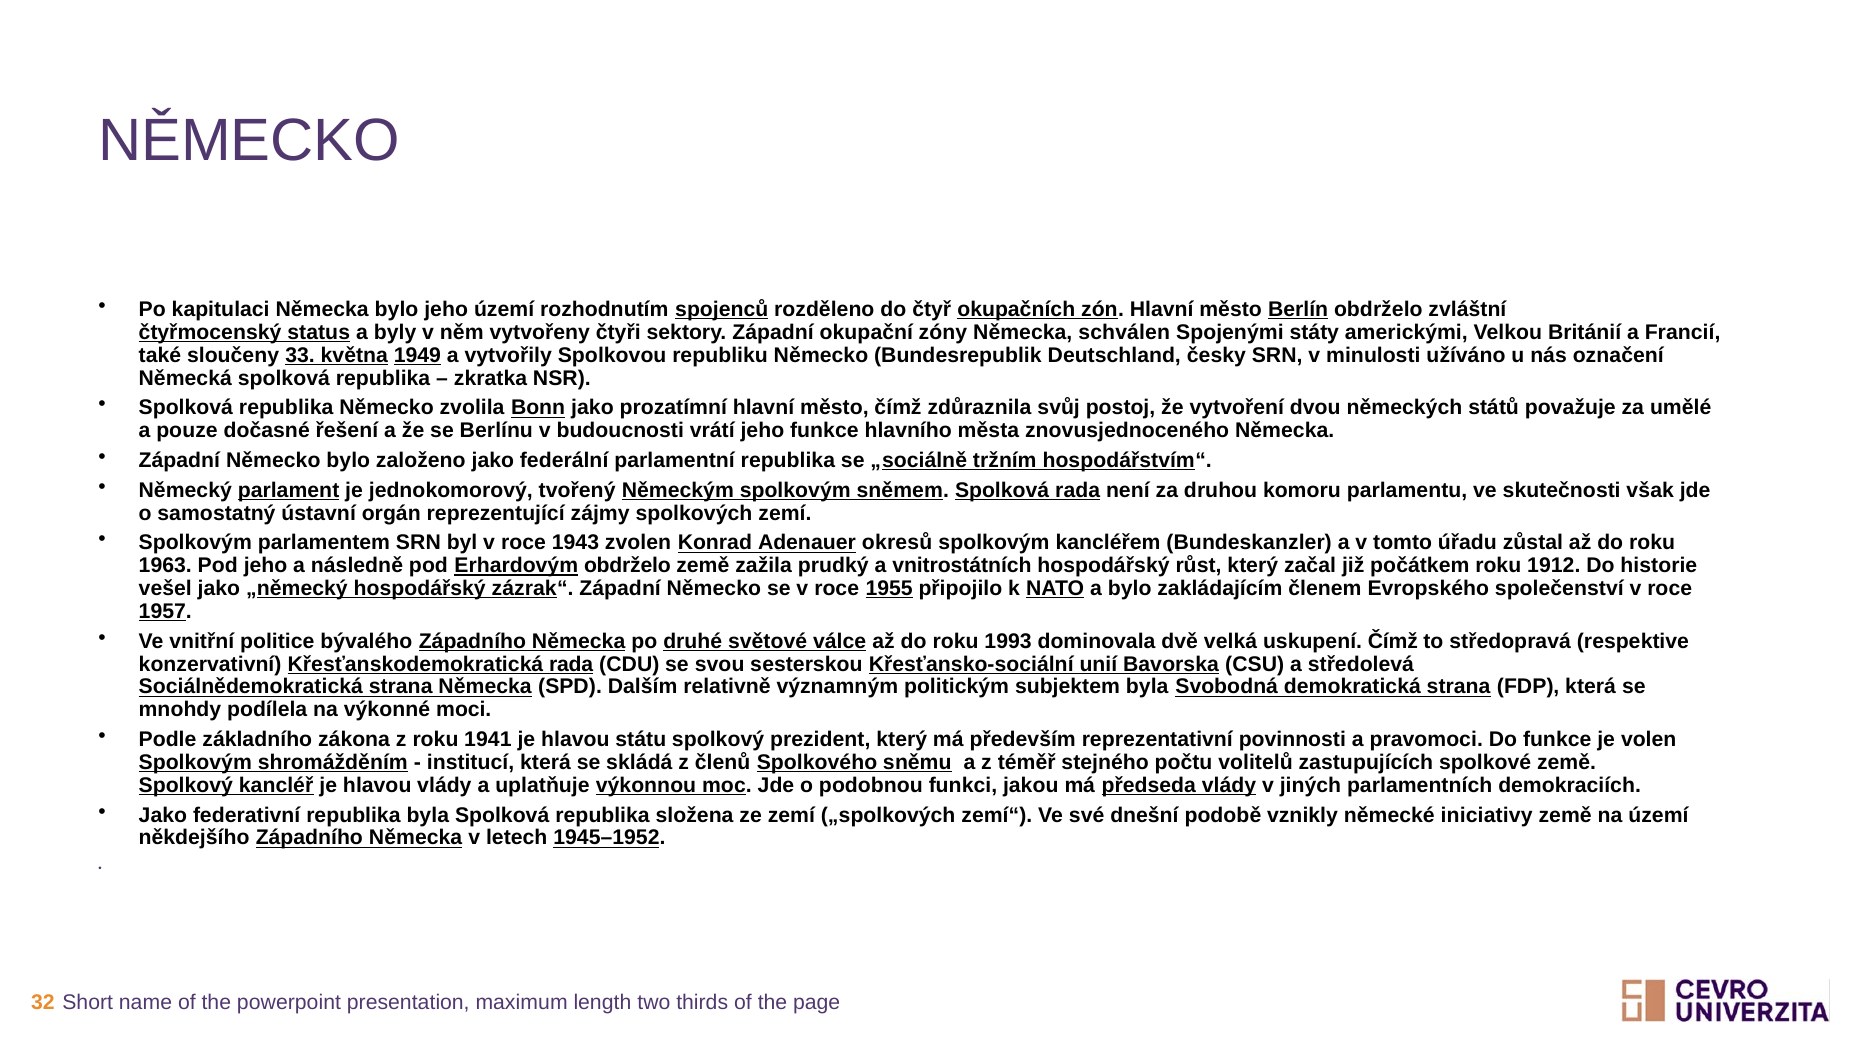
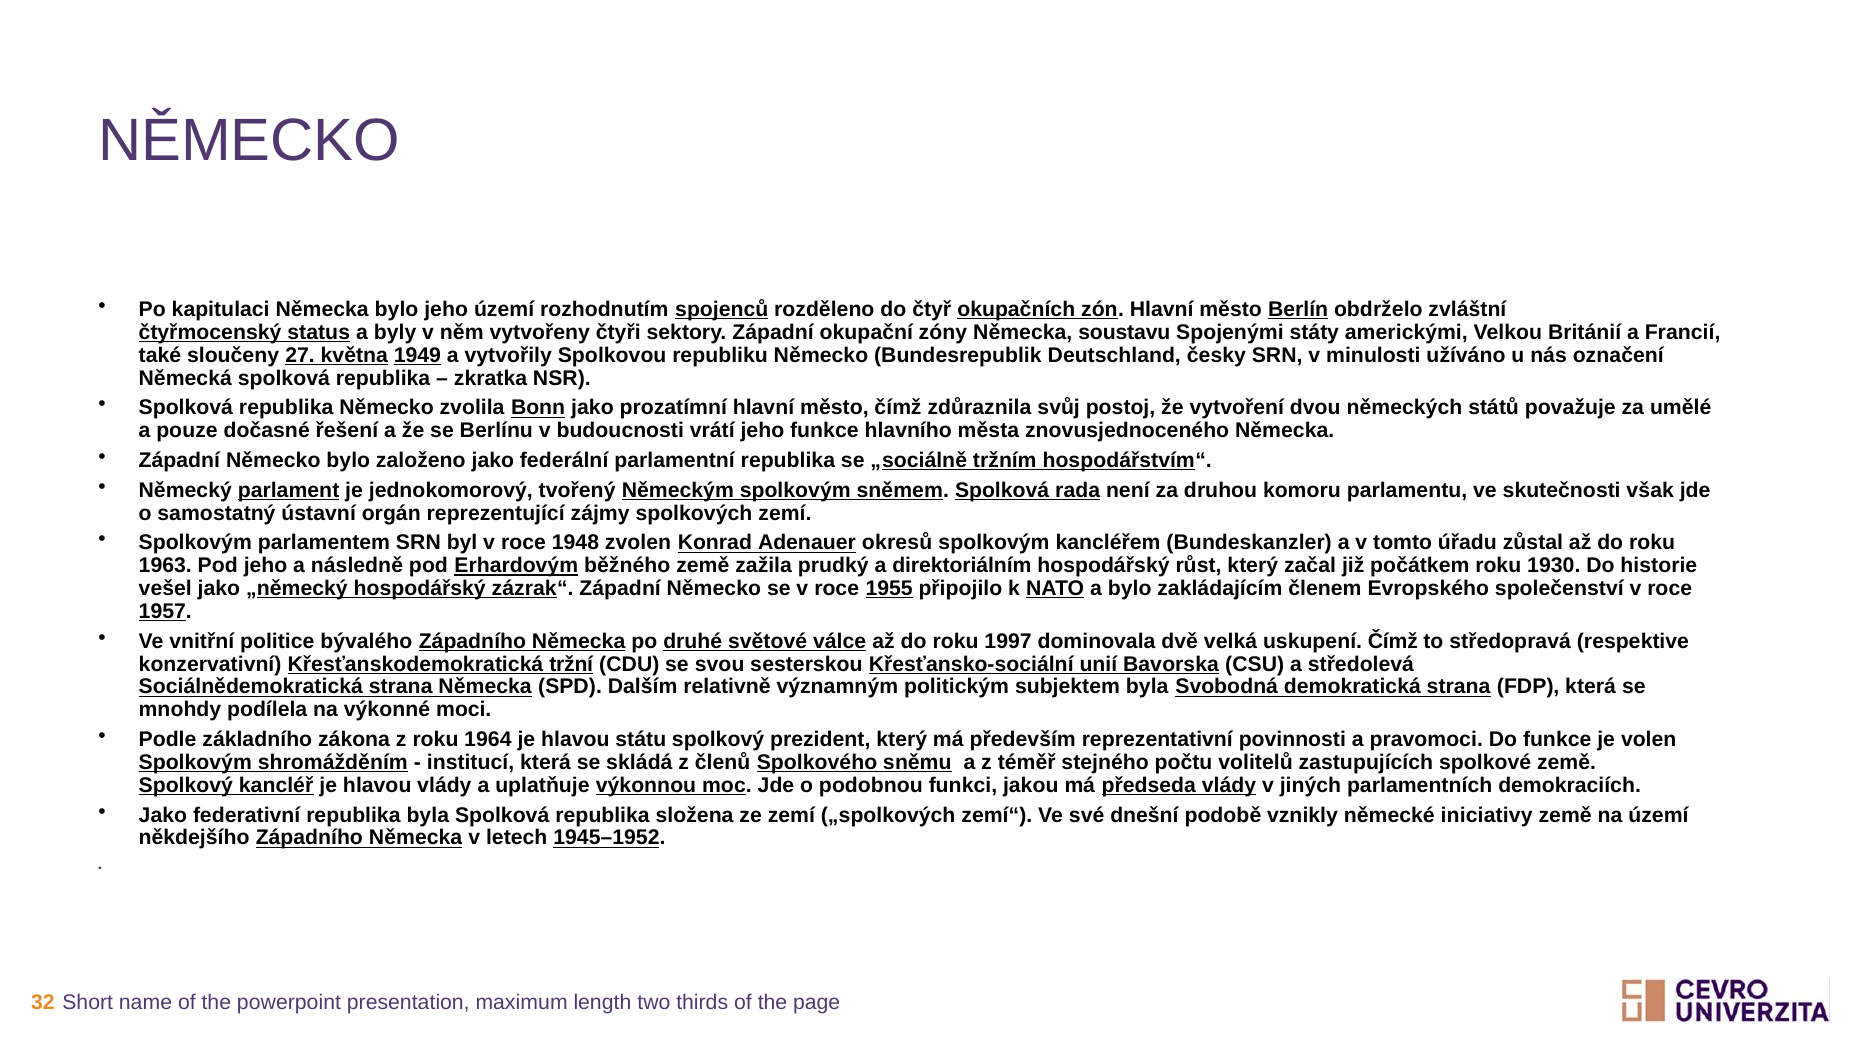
schválen: schválen -> soustavu
33: 33 -> 27
1943: 1943 -> 1948
Erhardovým obdrželo: obdrželo -> běžného
vnitrostátních: vnitrostátních -> direktoriálním
1912: 1912 -> 1930
1993: 1993 -> 1997
Křesťanskodemokratická rada: rada -> tržní
1941: 1941 -> 1964
